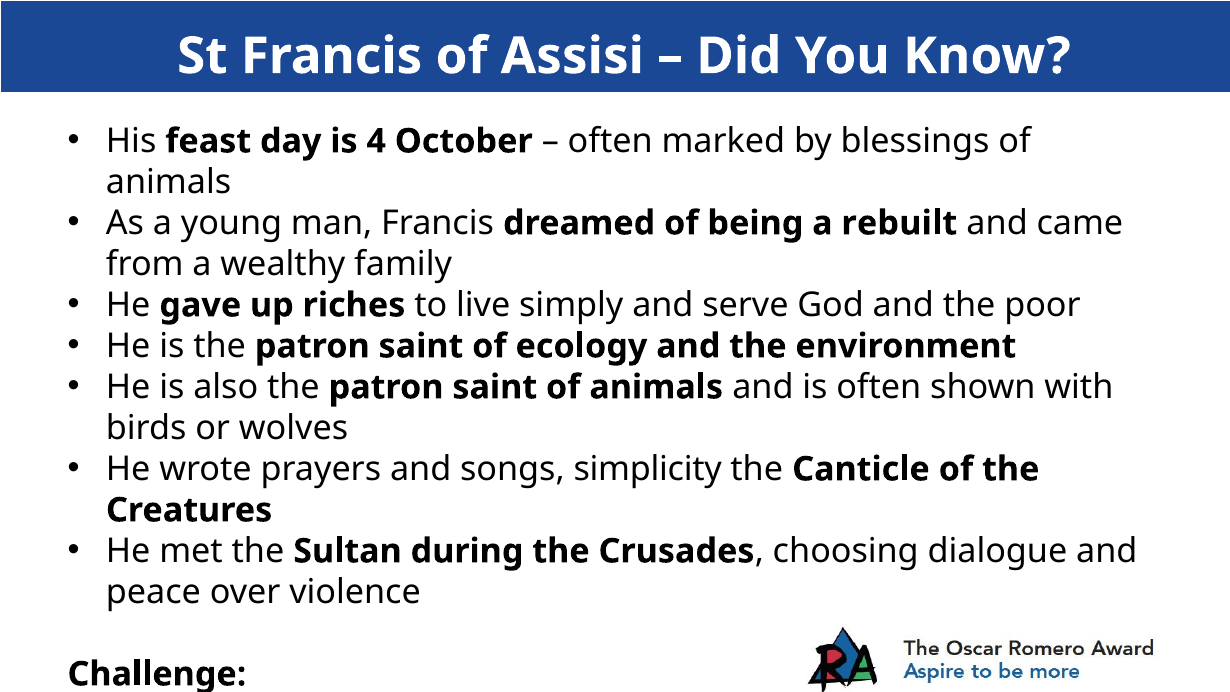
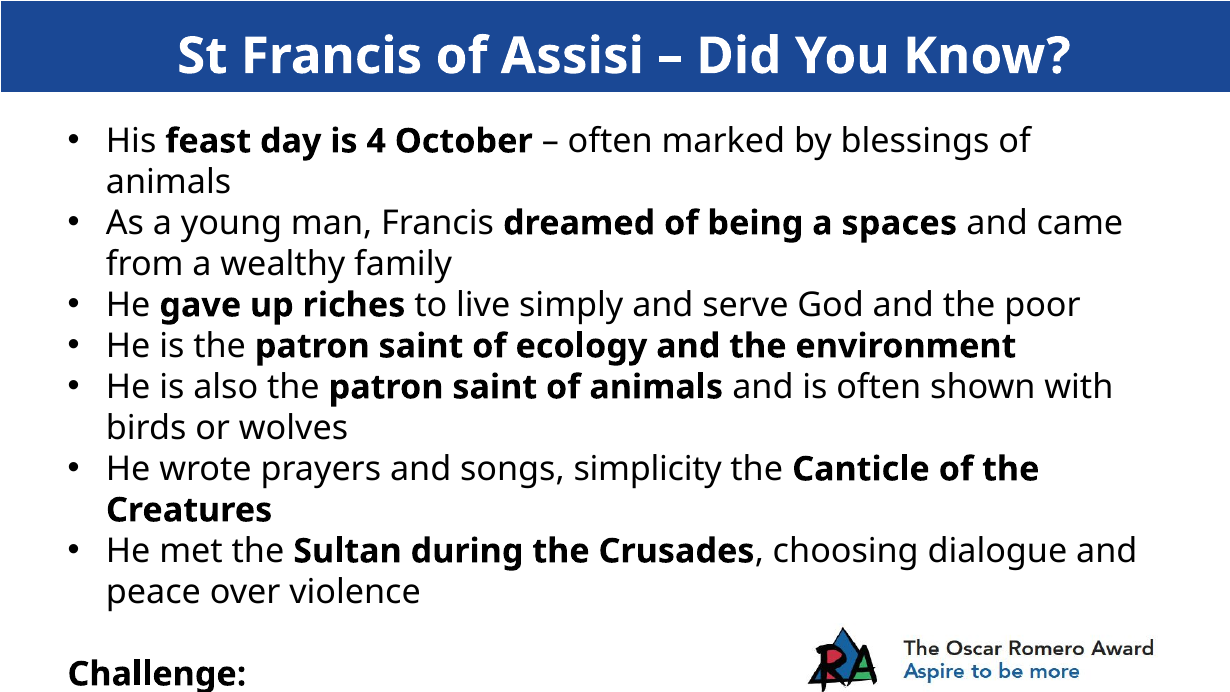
rebuilt: rebuilt -> spaces
